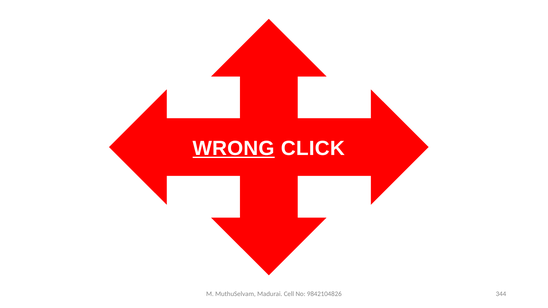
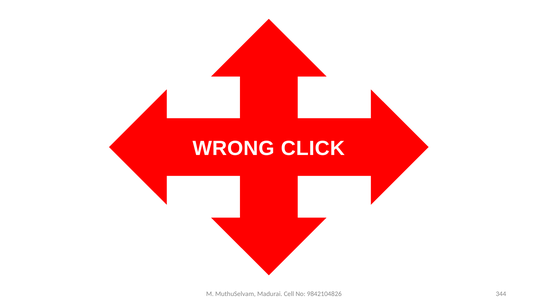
WRONG underline: present -> none
